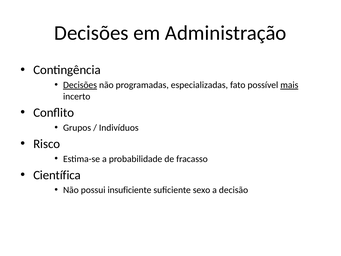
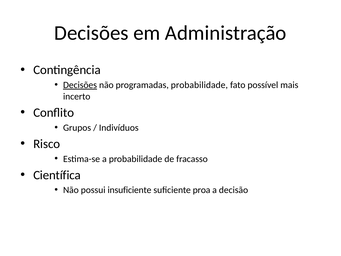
programadas especializadas: especializadas -> probabilidade
mais underline: present -> none
sexo: sexo -> proa
